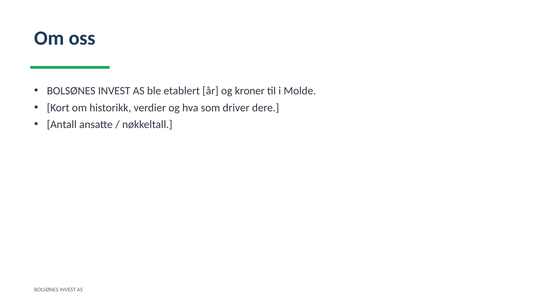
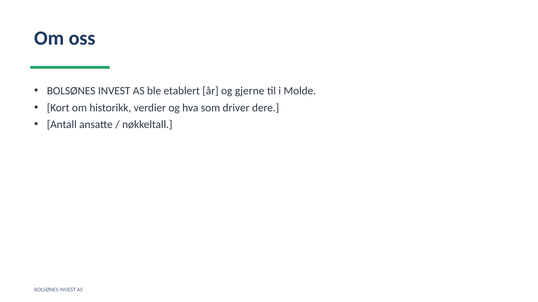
kroner: kroner -> gjerne
